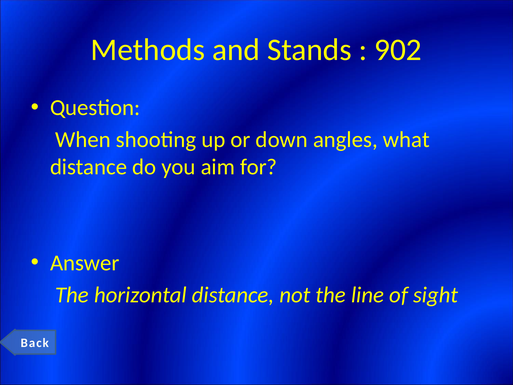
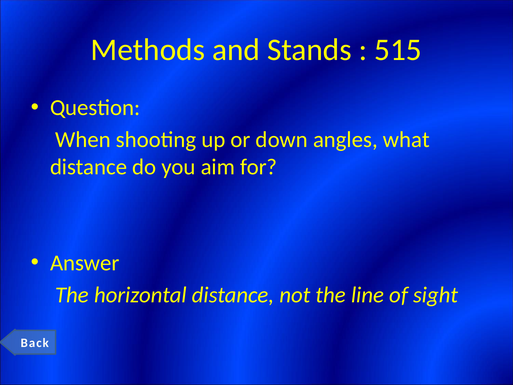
902: 902 -> 515
